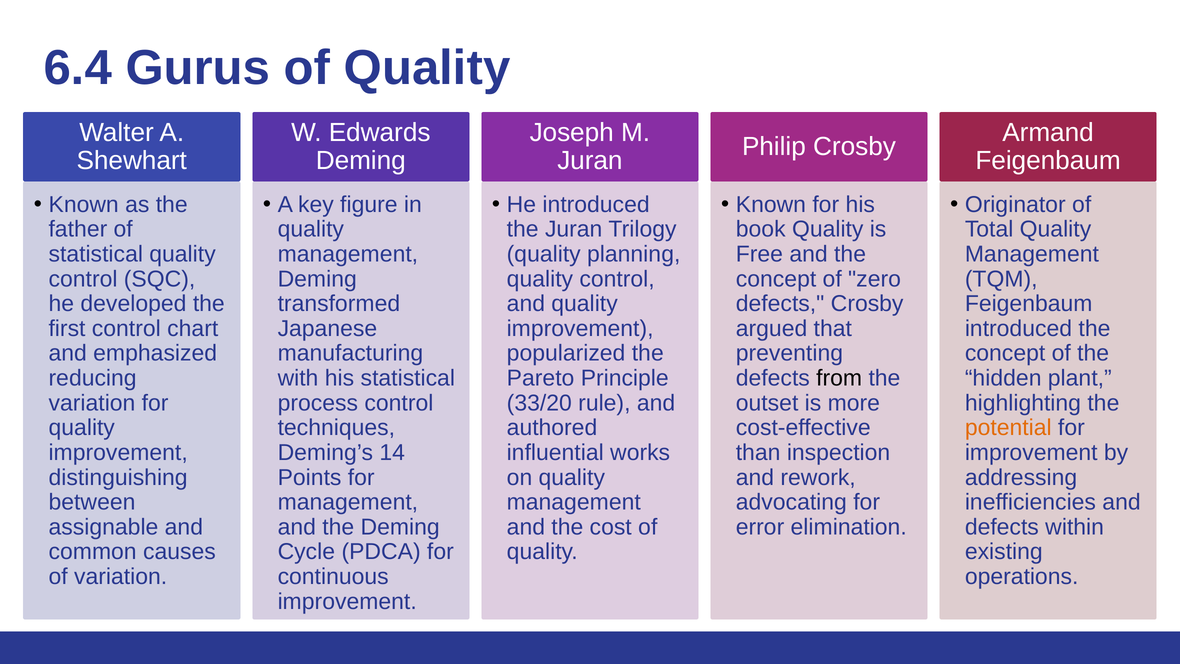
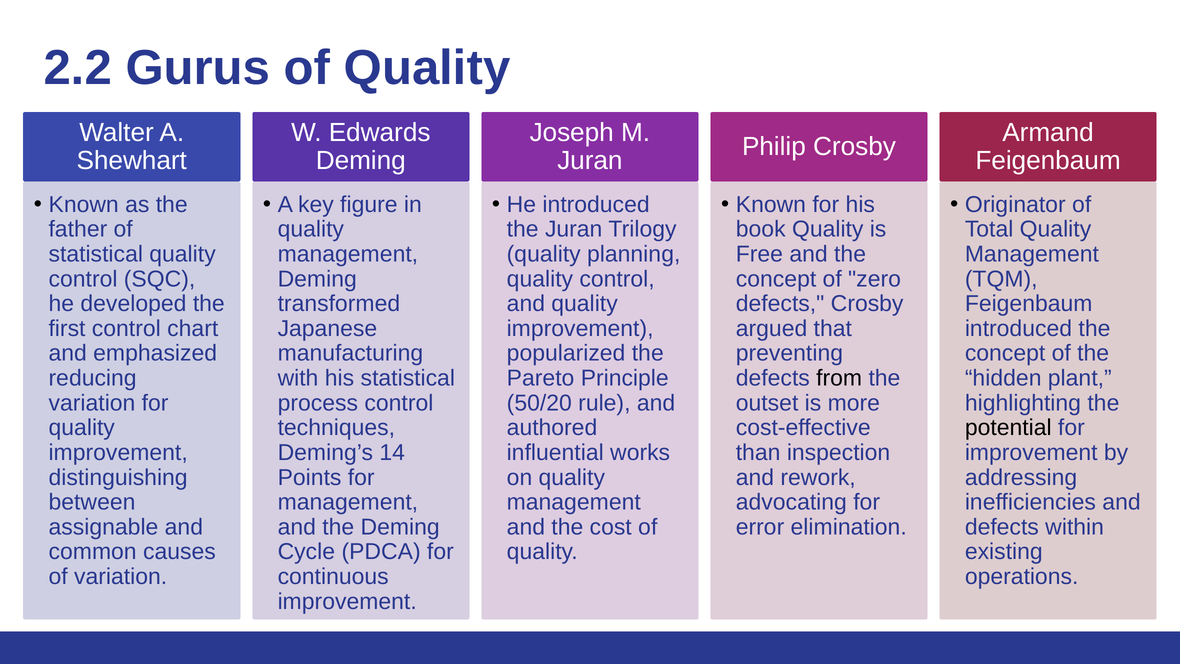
6.4: 6.4 -> 2.2
33/20: 33/20 -> 50/20
potential colour: orange -> black
